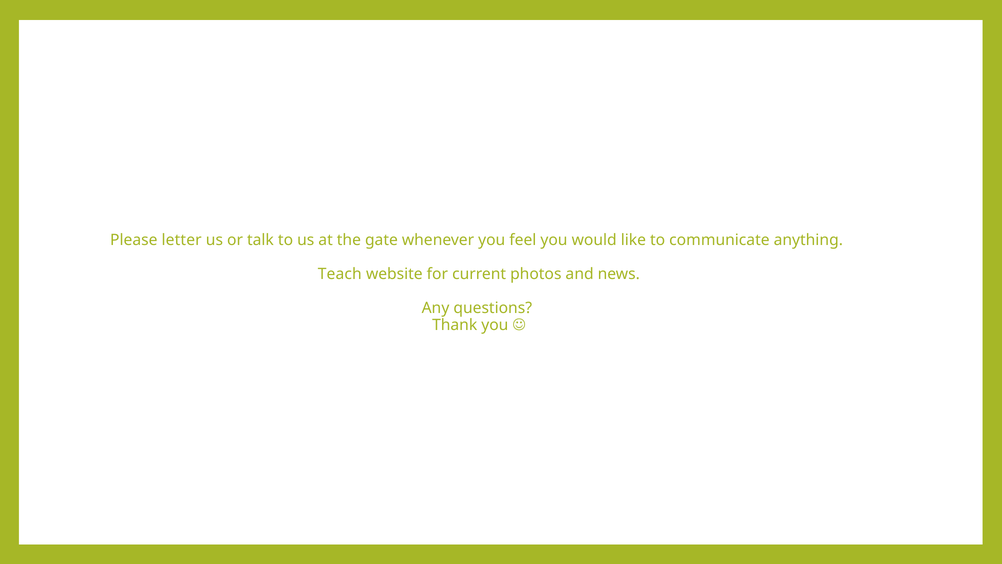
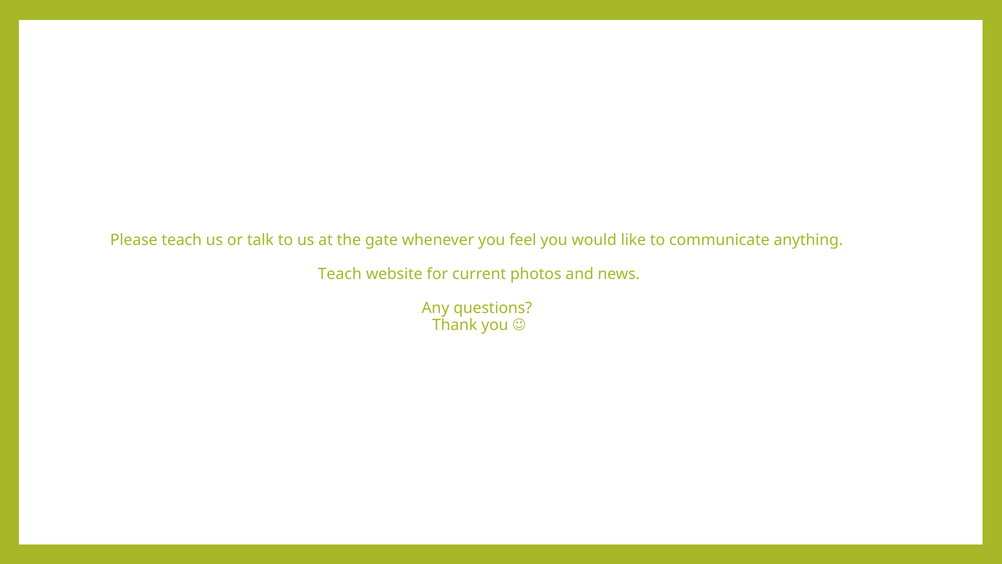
Please letter: letter -> teach
